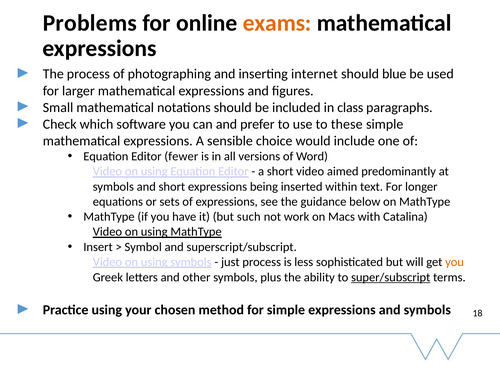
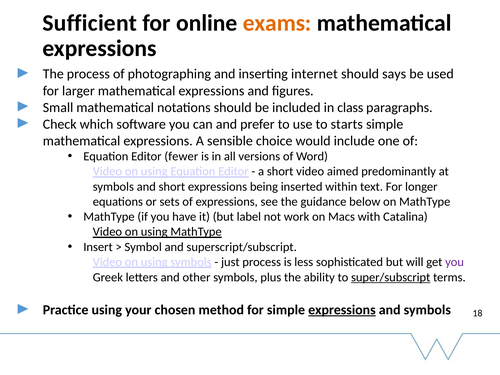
Problems: Problems -> Sufficient
blue: blue -> says
these: these -> starts
such: such -> label
you at (455, 262) colour: orange -> purple
expressions at (342, 310) underline: none -> present
